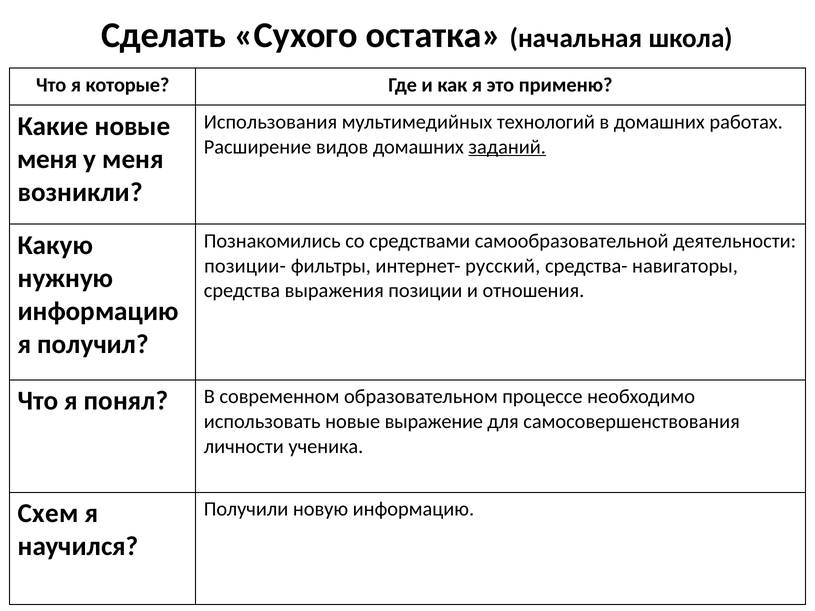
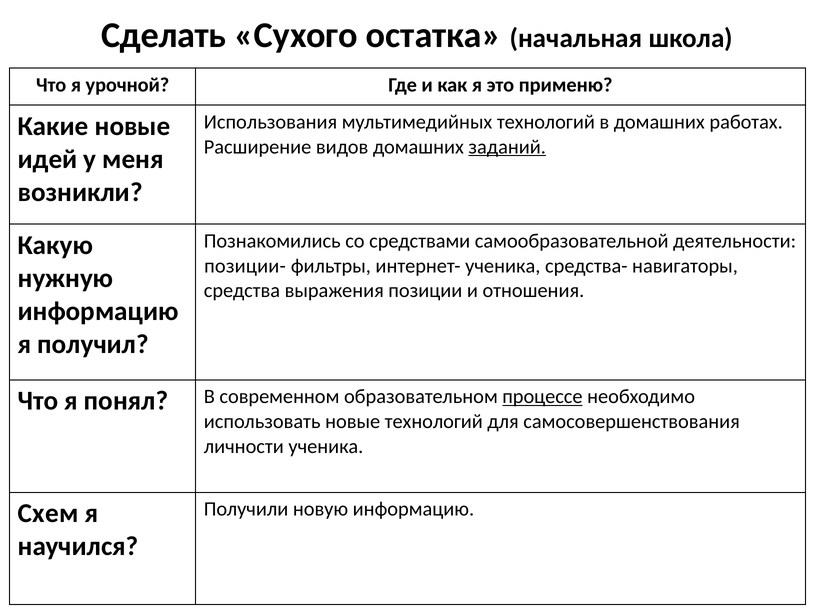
которые: которые -> урочной
меня at (48, 159): меня -> идей
интернет- русский: русский -> ученика
процессе underline: none -> present
новые выражение: выражение -> технологий
